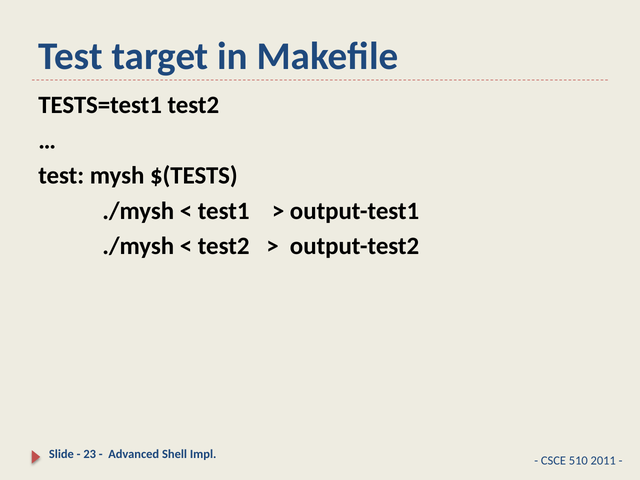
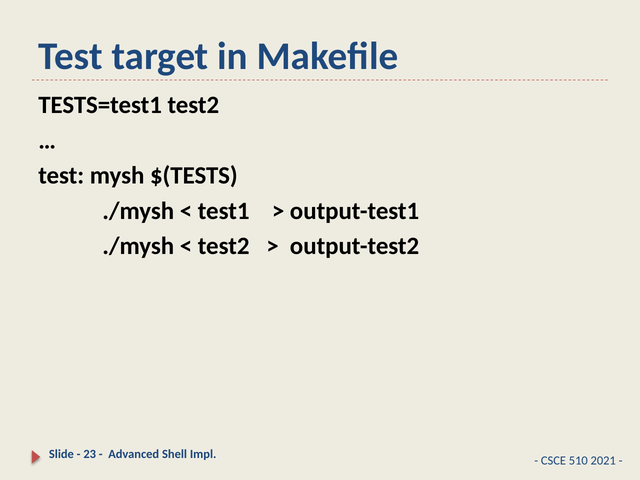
2011: 2011 -> 2021
